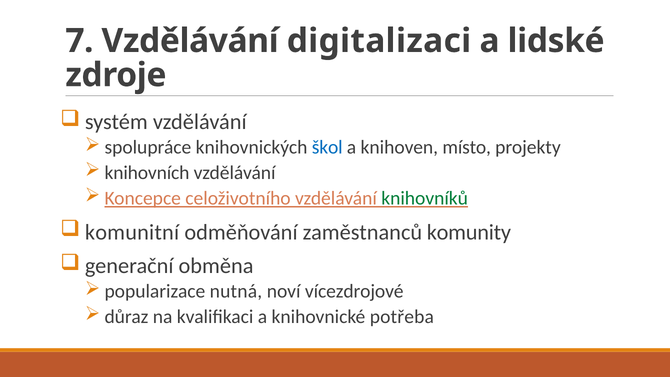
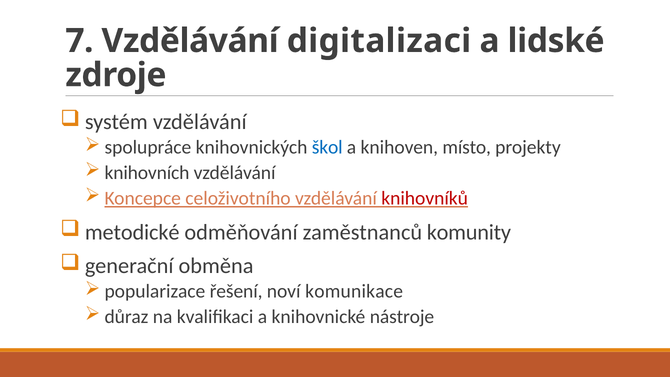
knihovníků colour: green -> red
komunitní: komunitní -> metodické
nutná: nutná -> řešení
vícezdrojové: vícezdrojové -> komunikace
potřeba: potřeba -> nástroje
